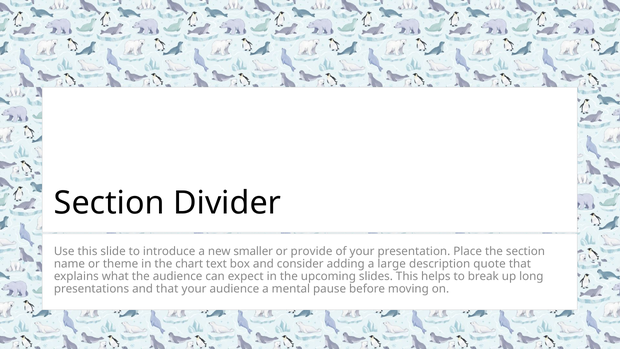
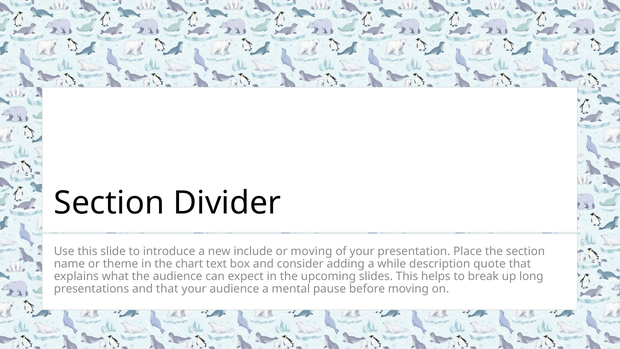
smaller: smaller -> include
or provide: provide -> moving
large: large -> while
